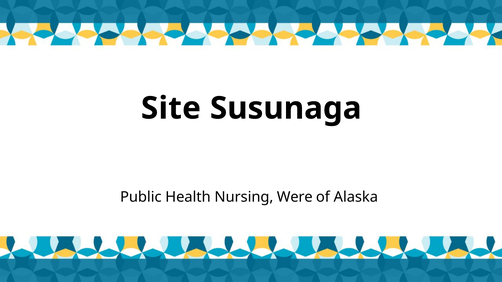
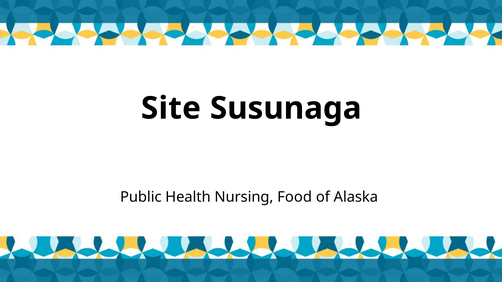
Were: Were -> Food
